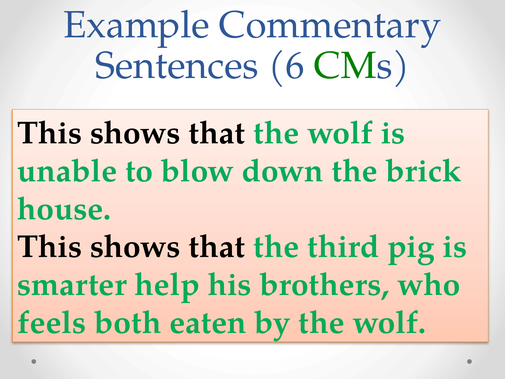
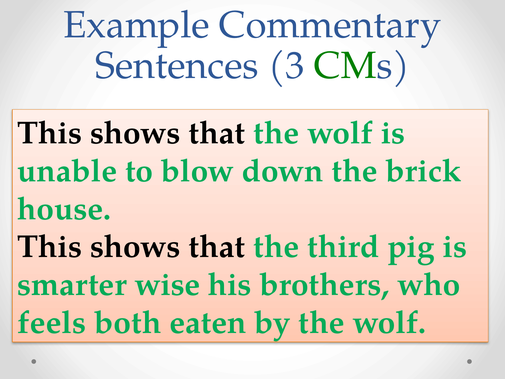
6: 6 -> 3
help: help -> wise
